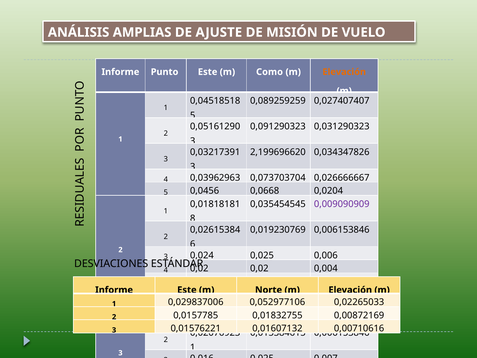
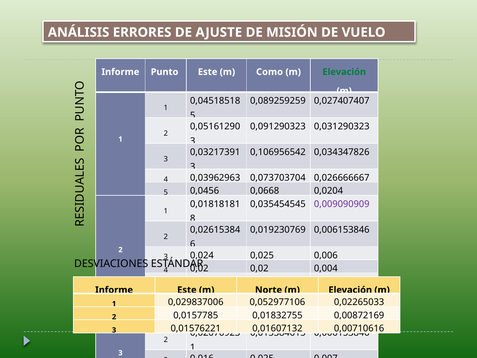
AMPLIAS: AMPLIAS -> ERRORES
Elevación at (344, 72) colour: orange -> green
2,199696620: 2,199696620 -> 0,106956542
